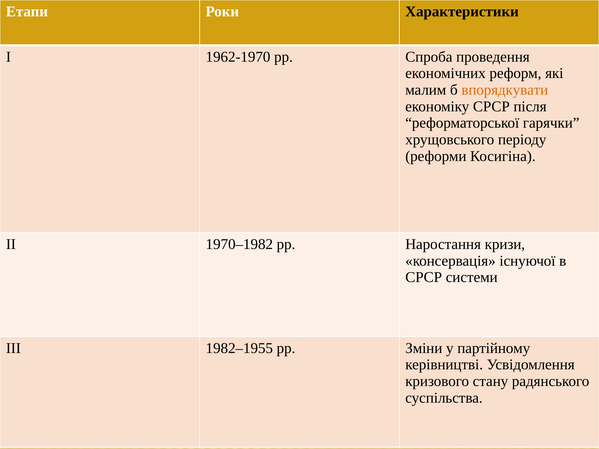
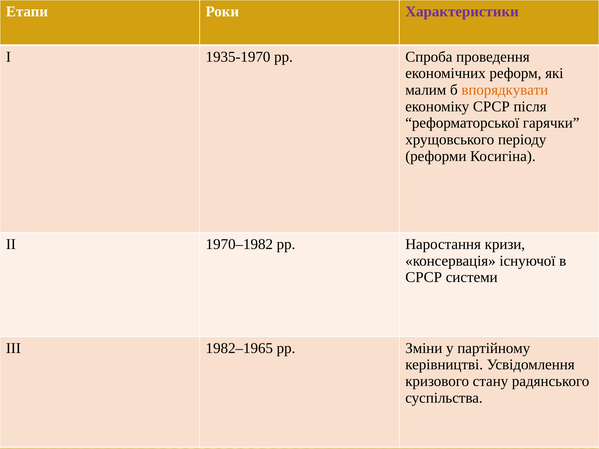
Характеристики colour: black -> purple
1962-1970: 1962-1970 -> 1935-1970
1982–1955: 1982–1955 -> 1982–1965
